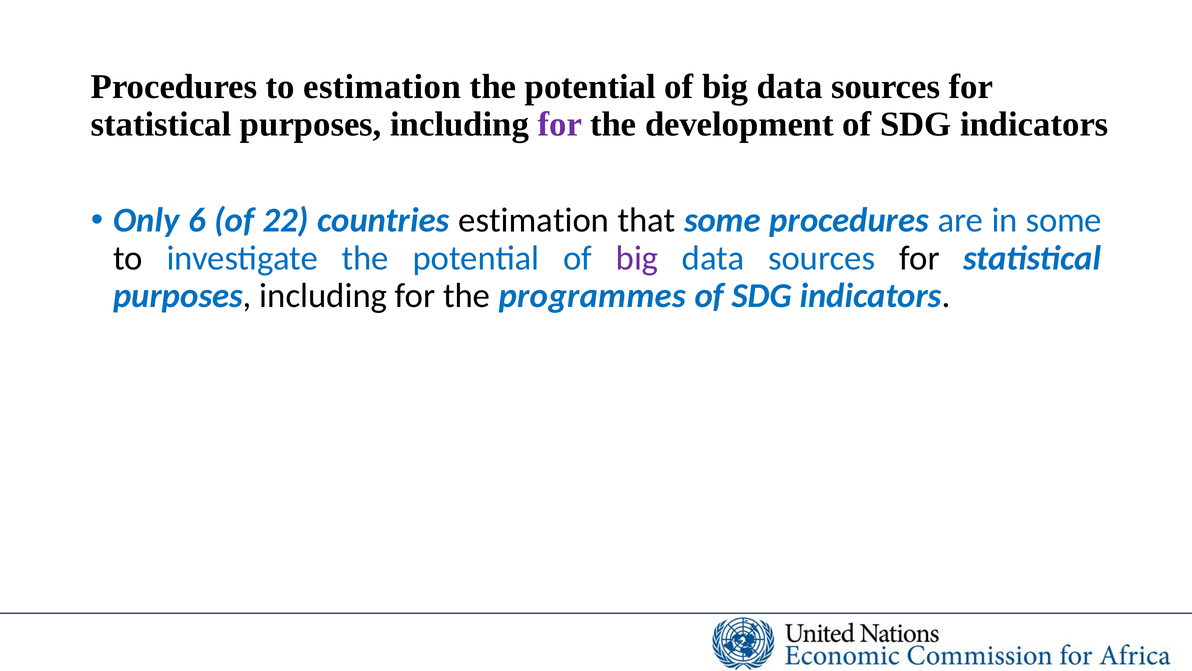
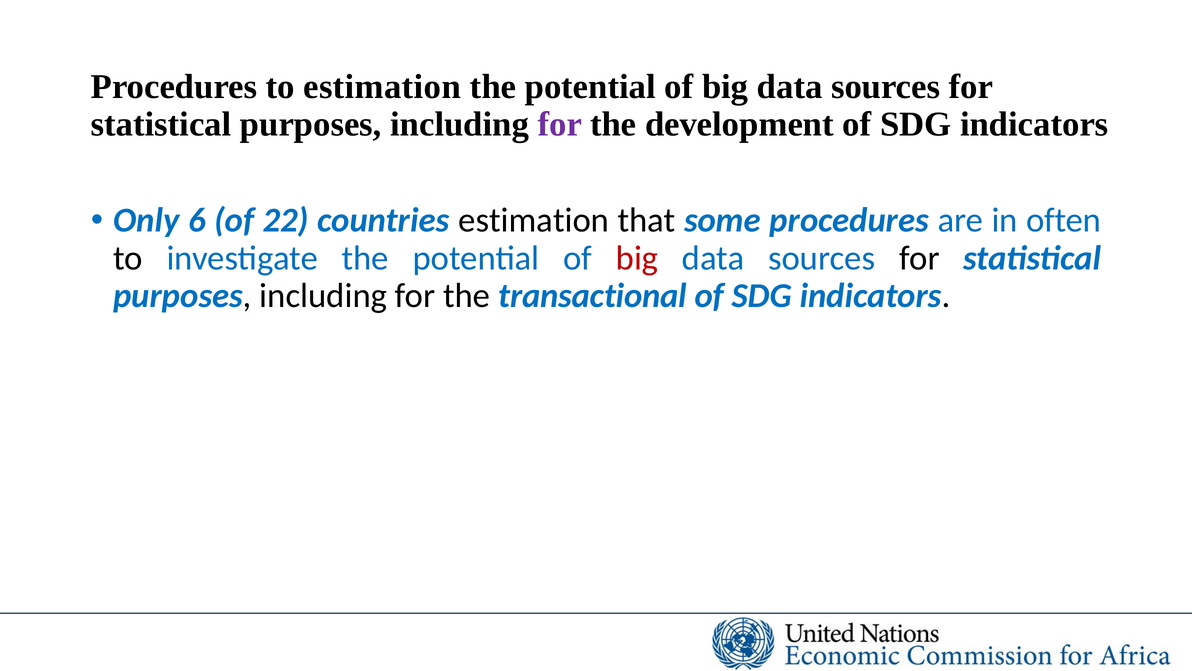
in some: some -> often
big at (637, 258) colour: purple -> red
programmes: programmes -> transactional
